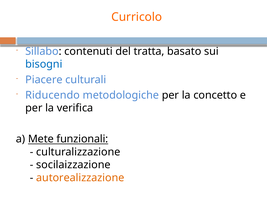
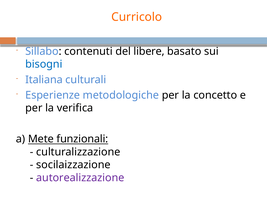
tratta: tratta -> libere
Piacere: Piacere -> Italiana
Riducendo: Riducendo -> Esperienze
autorealizzazione colour: orange -> purple
